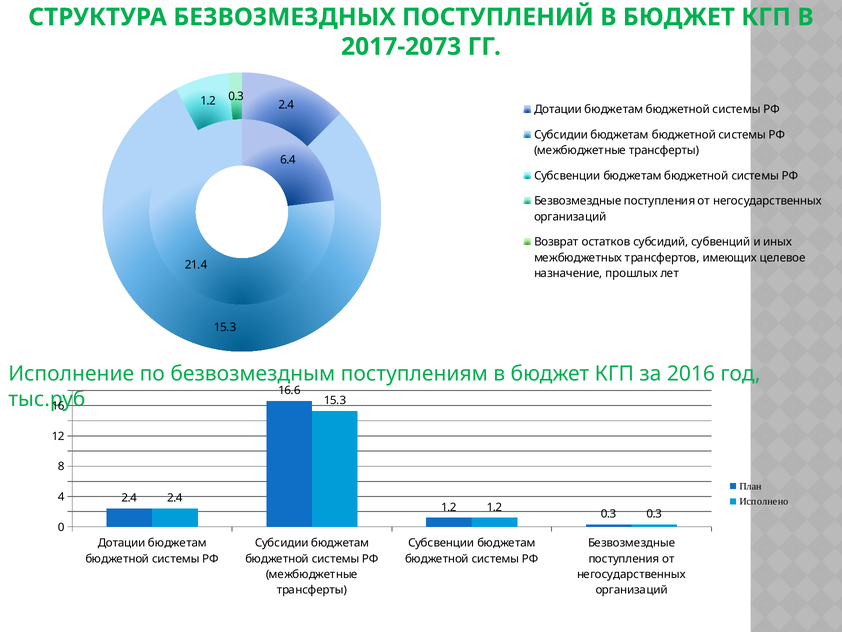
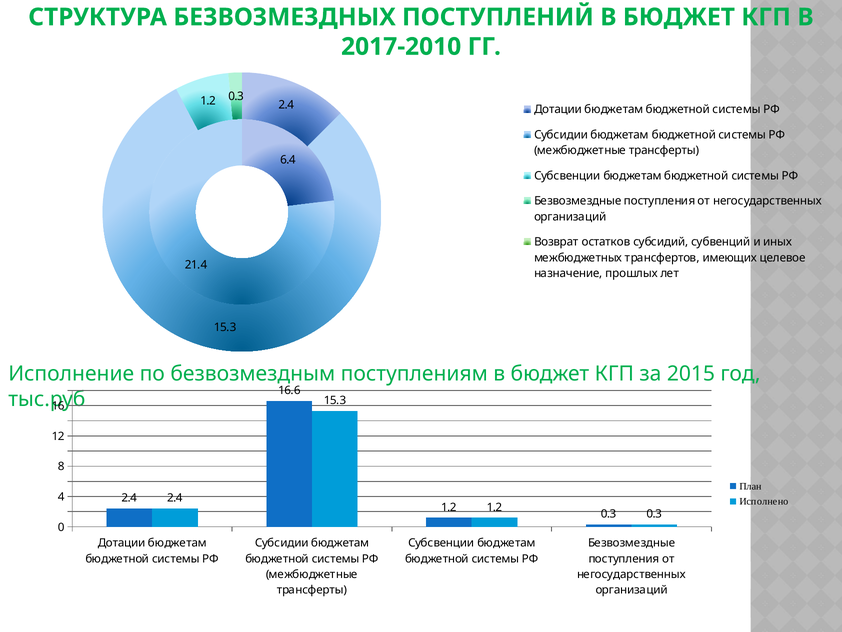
2017-2073: 2017-2073 -> 2017-2010
2016: 2016 -> 2015
